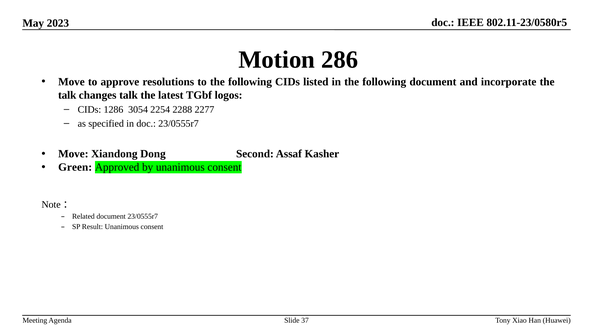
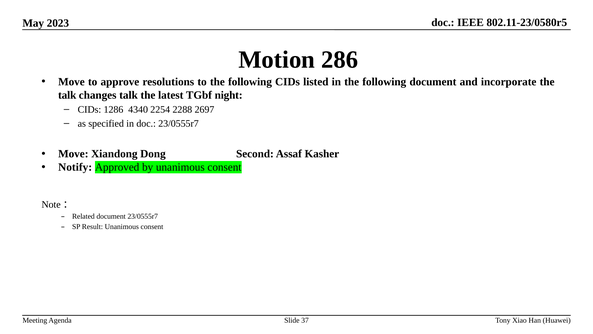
logos: logos -> night
3054: 3054 -> 4340
2277: 2277 -> 2697
Green: Green -> Notify
